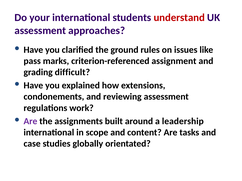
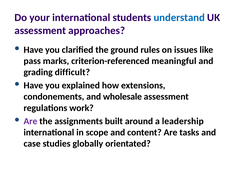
understand colour: red -> blue
assignment: assignment -> meaningful
reviewing: reviewing -> wholesale
